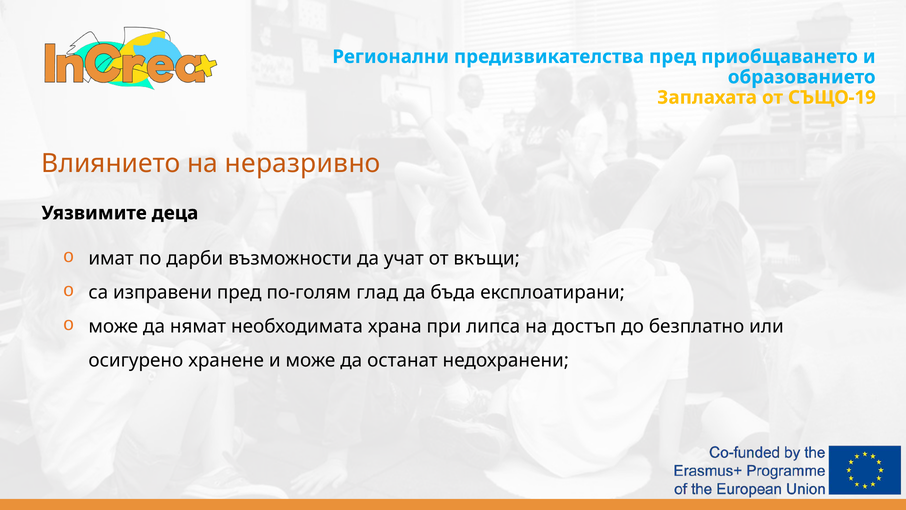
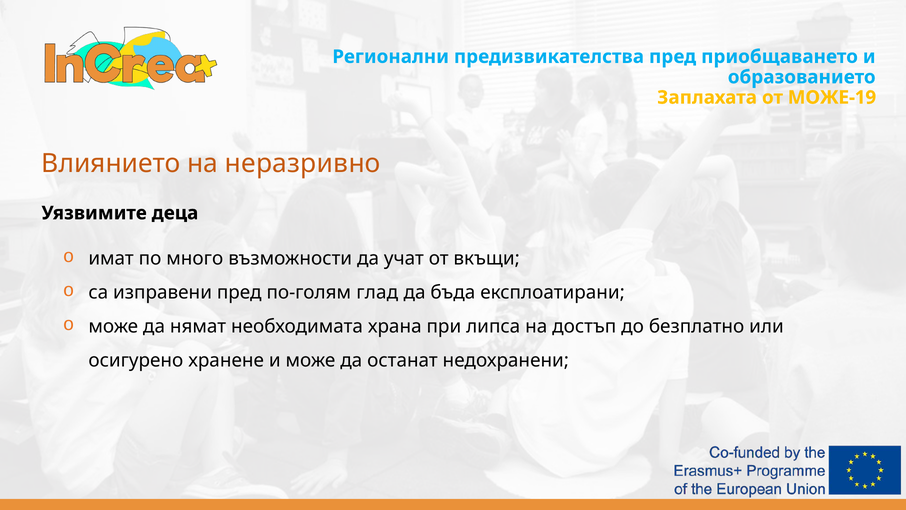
СЪЩО-19: СЪЩО-19 -> МОЖЕ-19
дарби: дарби -> много
